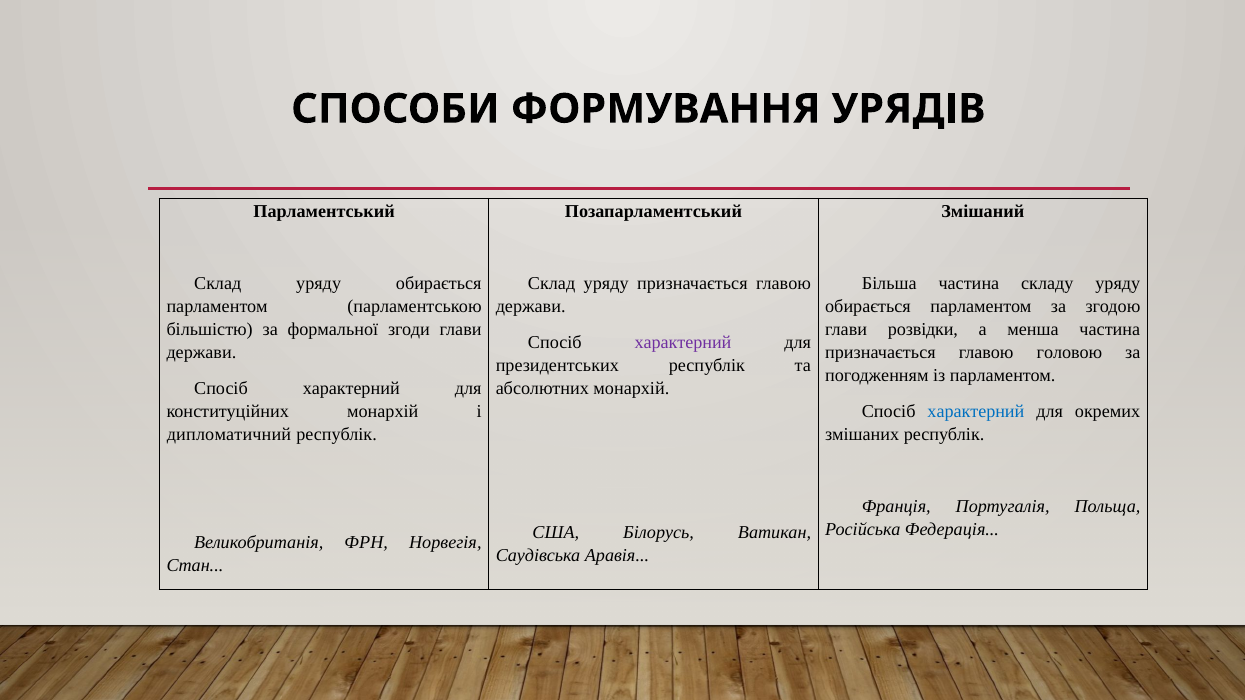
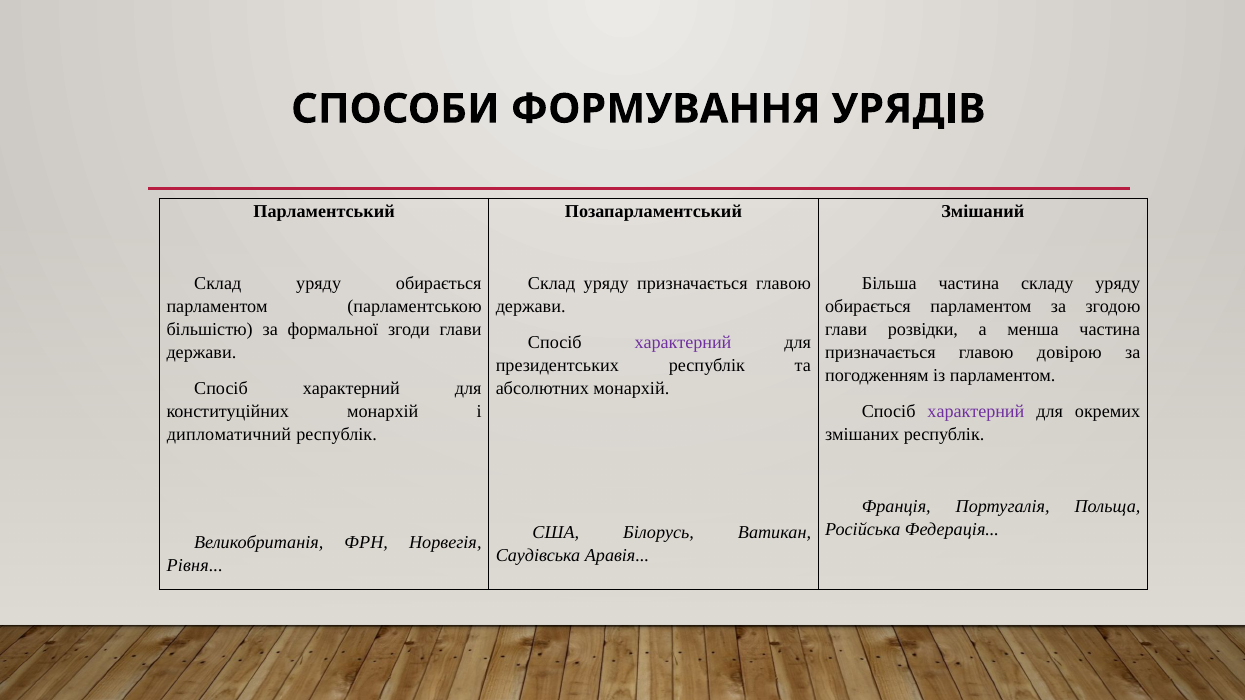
головою: головою -> довірою
характерний at (976, 412) colour: blue -> purple
Стан: Стан -> Рівня
